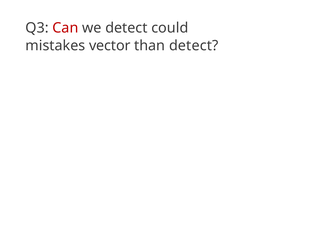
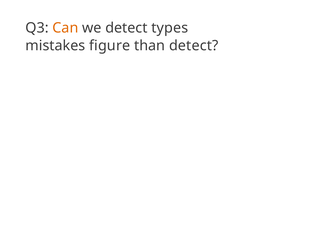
Can colour: red -> orange
could: could -> types
vector: vector -> figure
